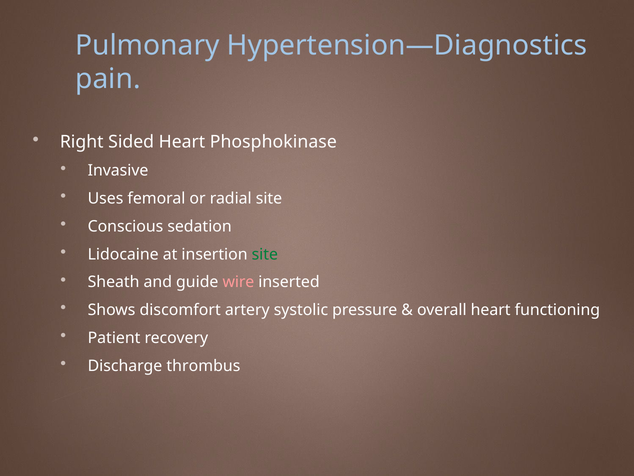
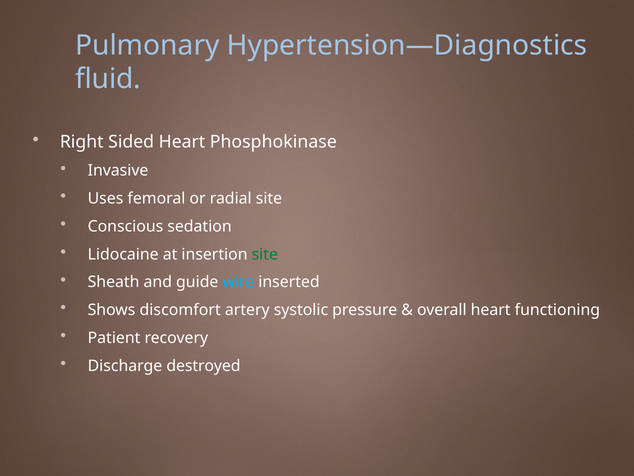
pain: pain -> fluid
wire colour: pink -> light blue
thrombus: thrombus -> destroyed
